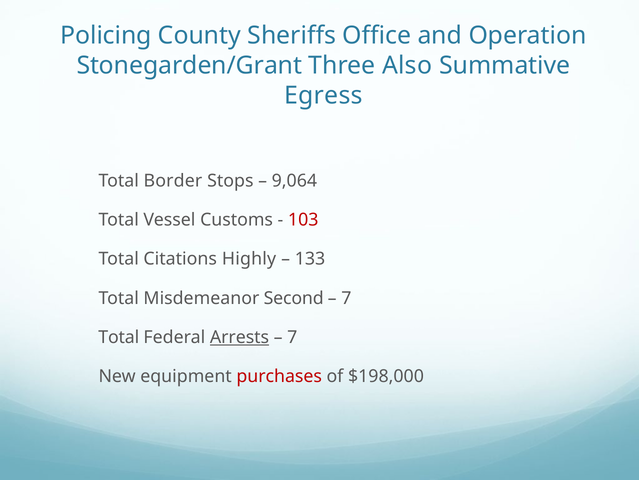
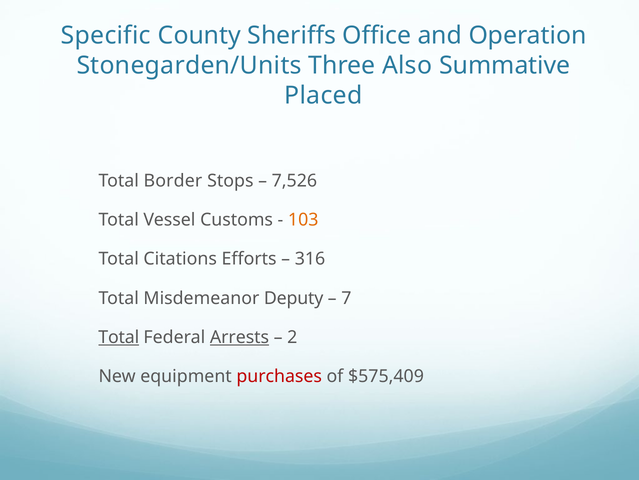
Policing: Policing -> Specific
Stonegarden/Grant: Stonegarden/Grant -> Stonegarden/Units
Egress: Egress -> Placed
9,064: 9,064 -> 7,526
103 colour: red -> orange
Highly: Highly -> Efforts
133: 133 -> 316
Second: Second -> Deputy
Total at (119, 337) underline: none -> present
7 at (292, 337): 7 -> 2
$198,000: $198,000 -> $575,409
